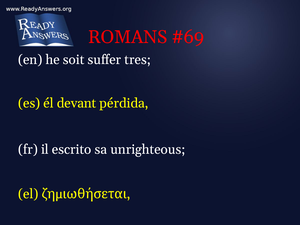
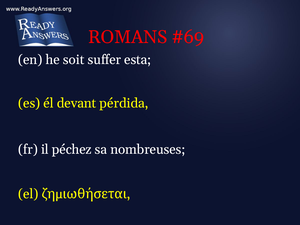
tres: tres -> esta
escrito: escrito -> péchez
unrighteous: unrighteous -> nombreuses
